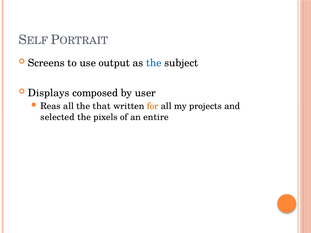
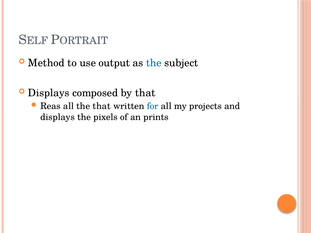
Screens: Screens -> Method
by user: user -> that
for colour: orange -> blue
selected at (58, 117): selected -> displays
entire: entire -> prints
